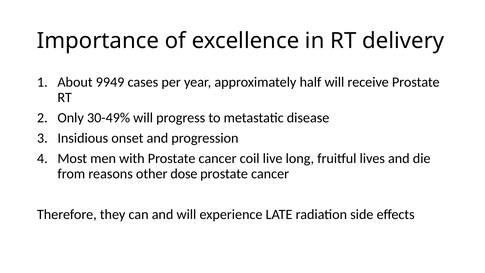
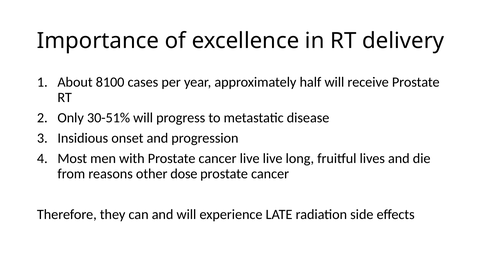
9949: 9949 -> 8100
30-49%: 30-49% -> 30-51%
cancer coil: coil -> live
